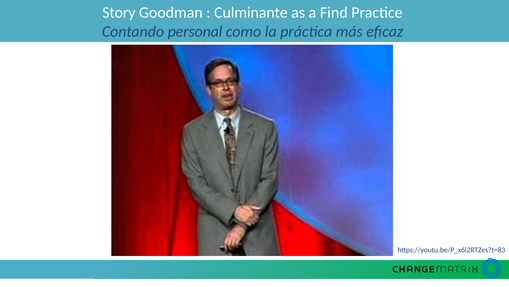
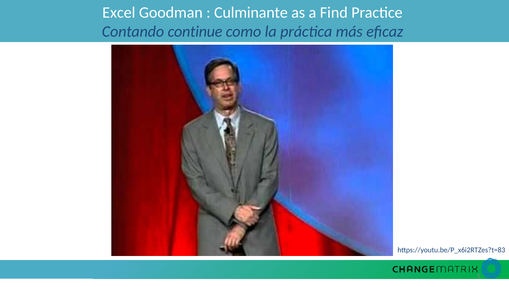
Story: Story -> Excel
personal: personal -> continue
